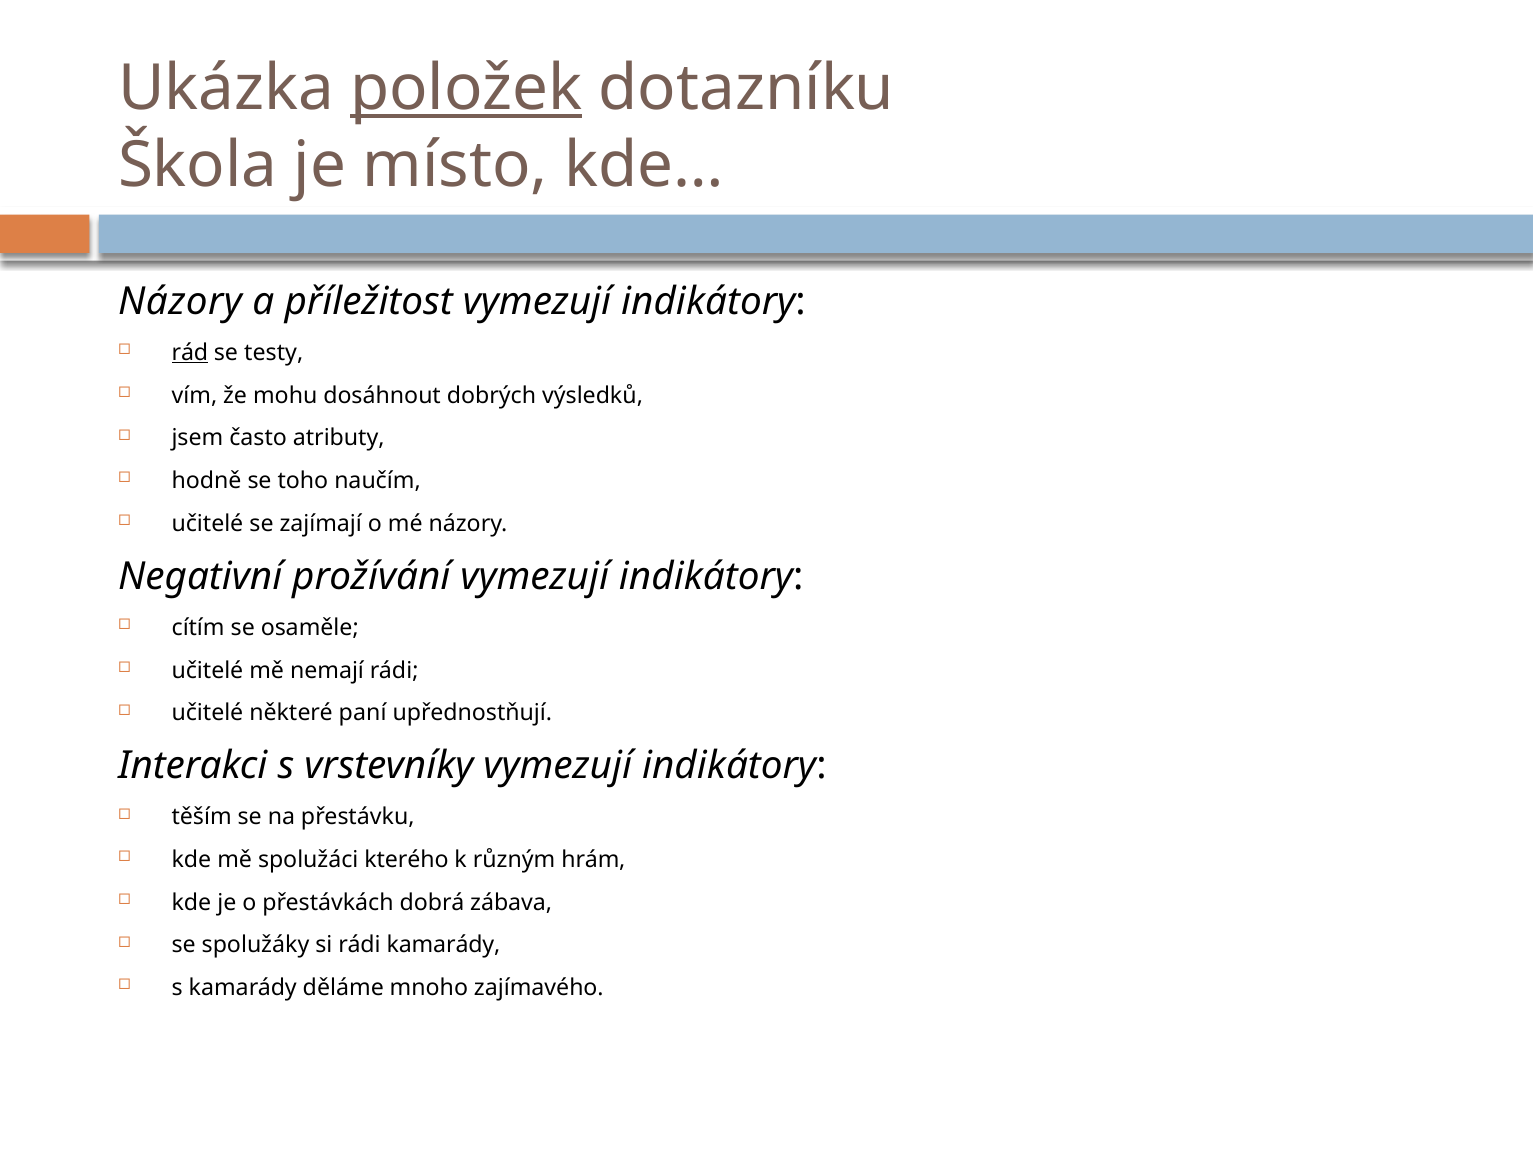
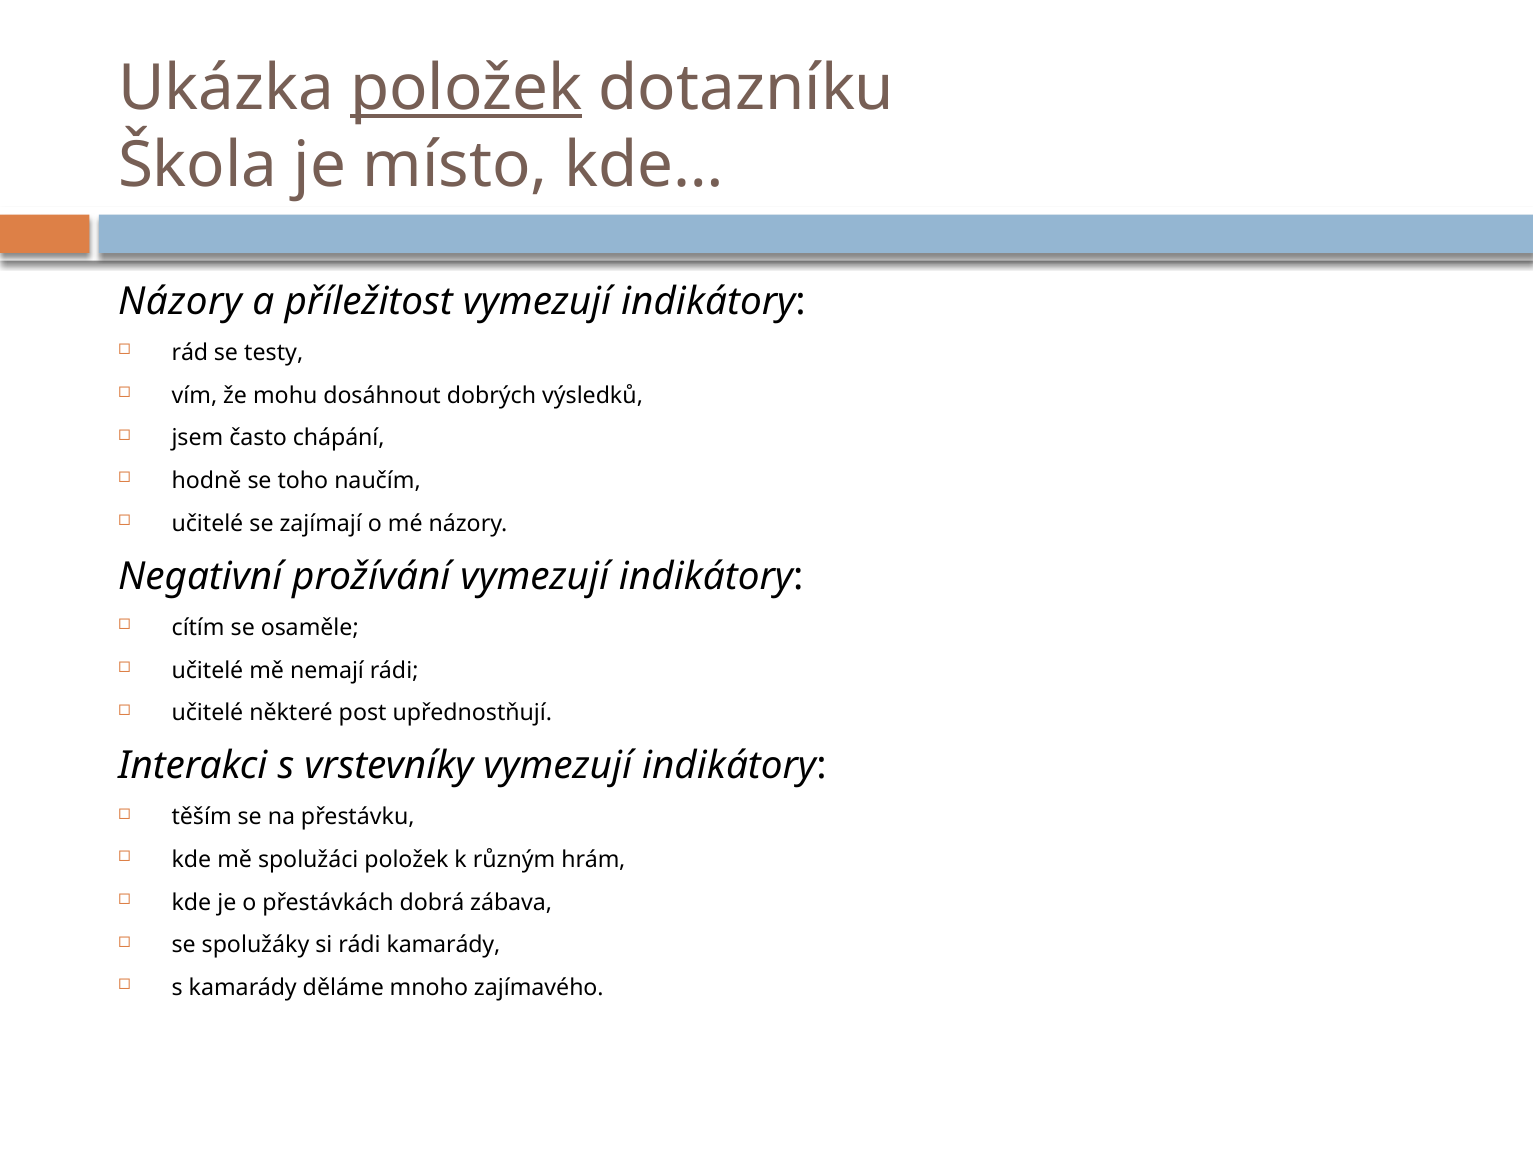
rád underline: present -> none
atributy: atributy -> chápání
paní: paní -> post
spolužáci kterého: kterého -> položek
